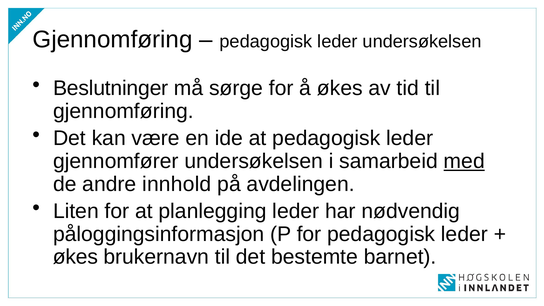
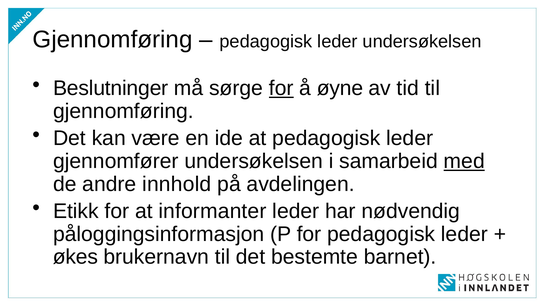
for at (281, 88) underline: none -> present
å økes: økes -> øyne
Liten: Liten -> Etikk
planlegging: planlegging -> informanter
